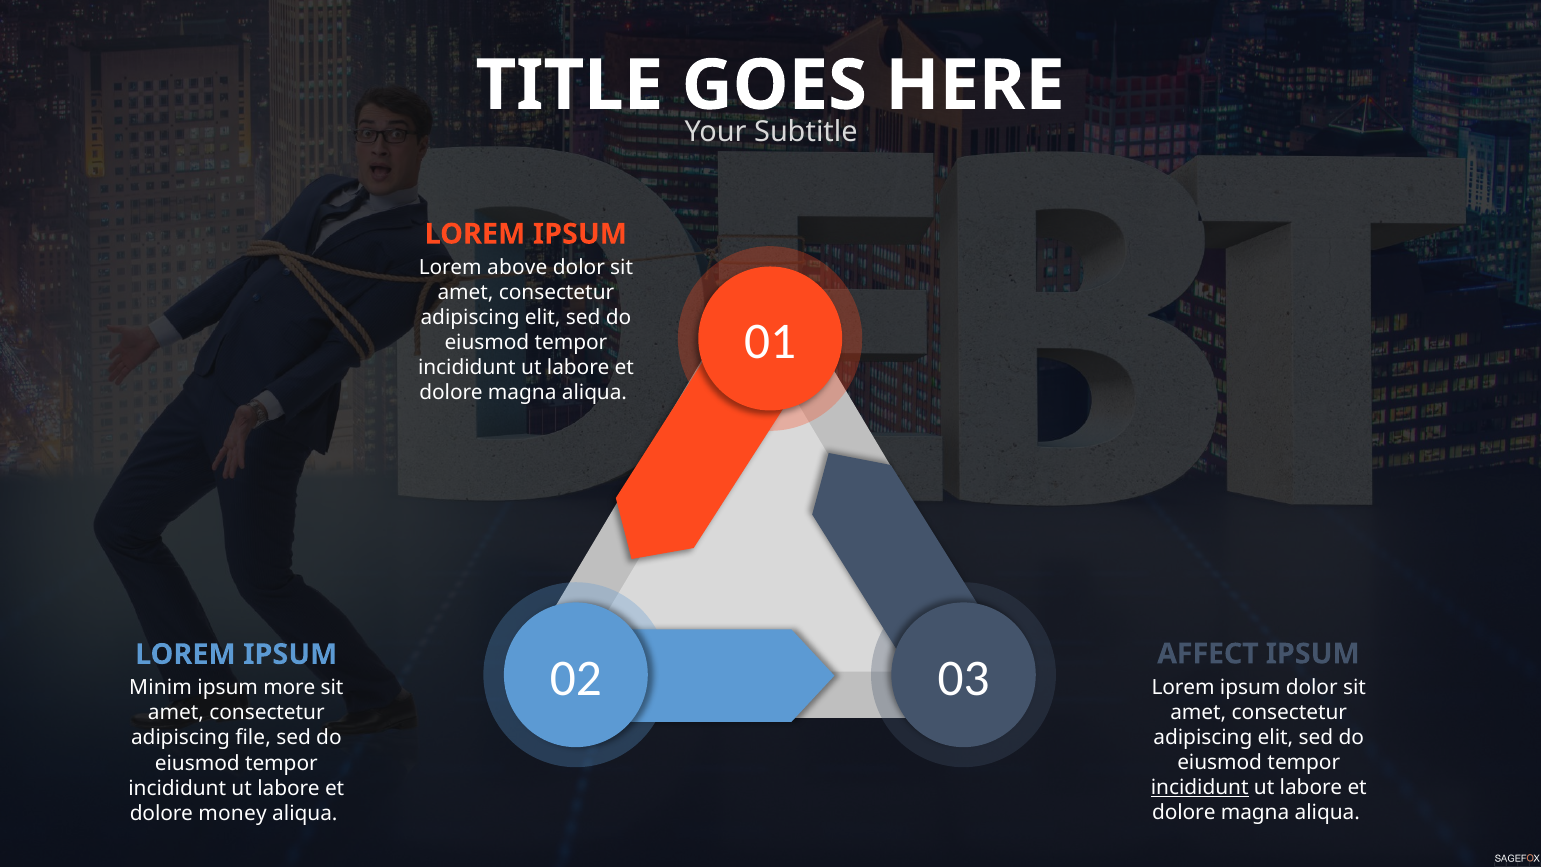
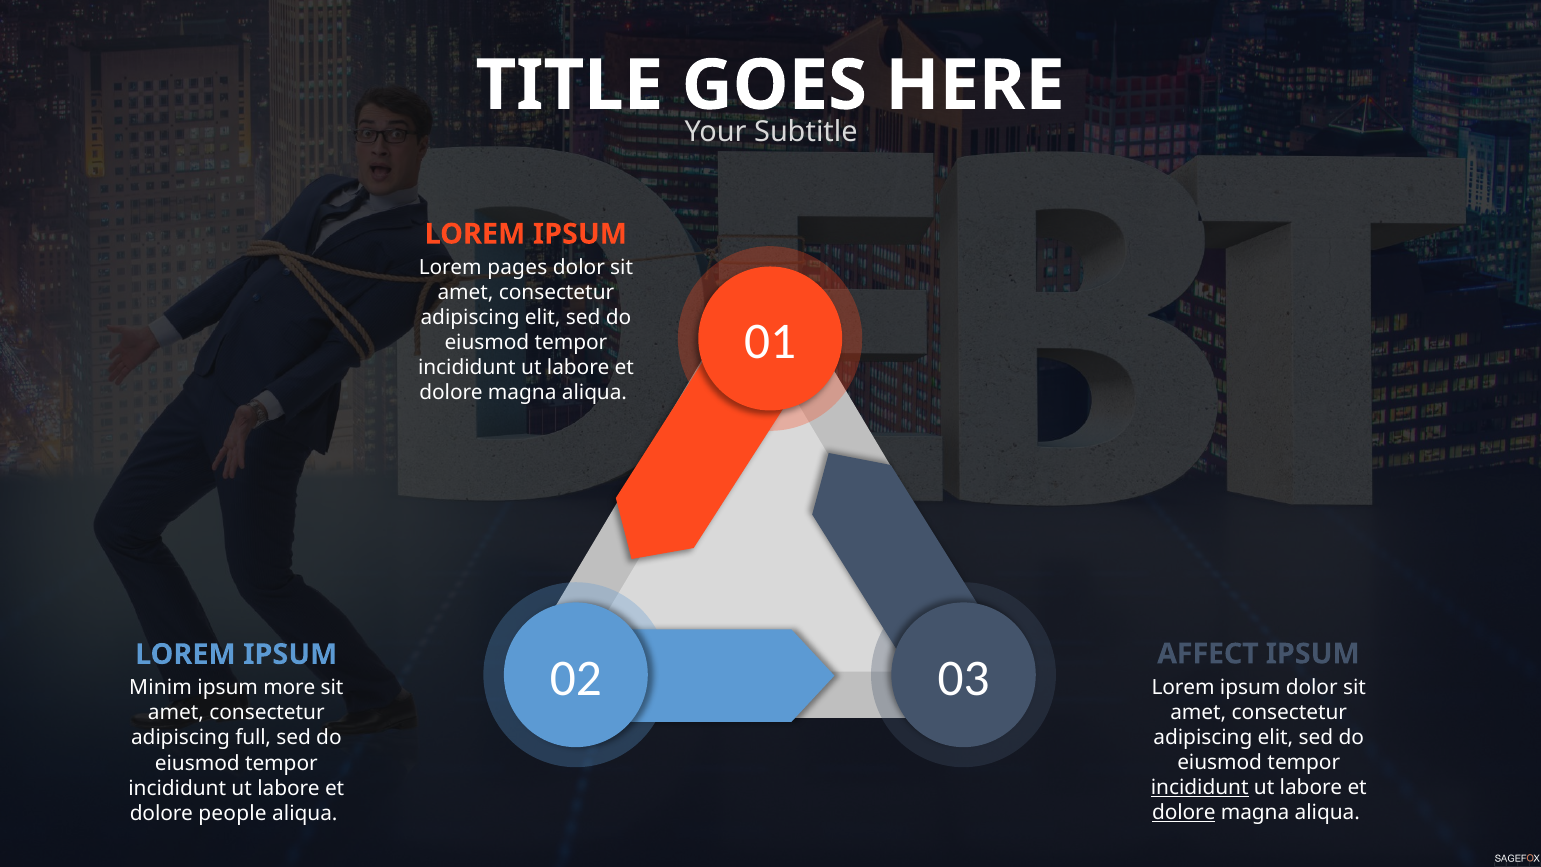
above: above -> pages
file: file -> full
dolore at (1184, 813) underline: none -> present
money: money -> people
